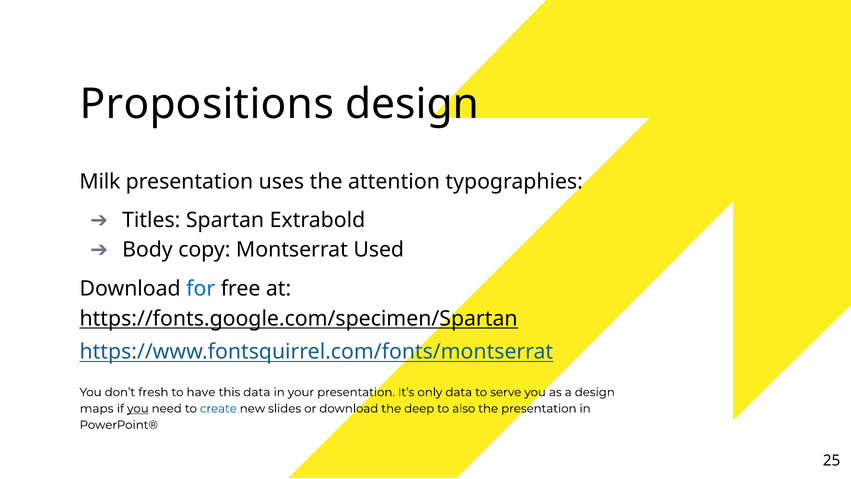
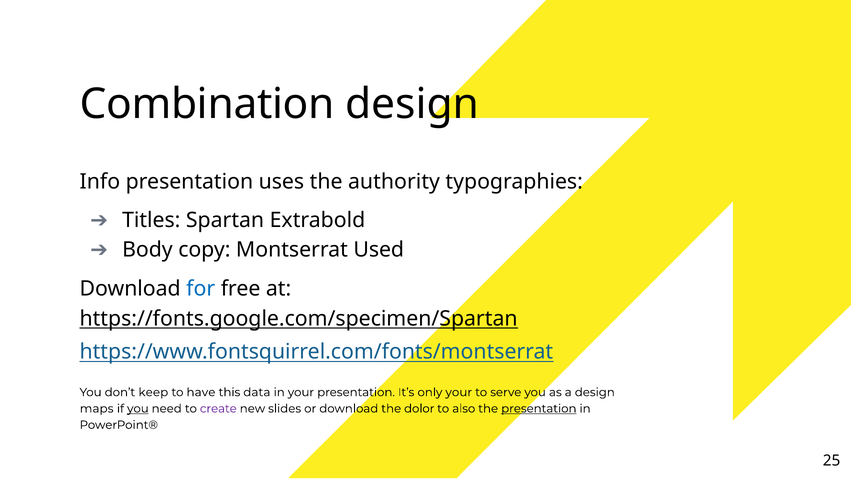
Propositions: Propositions -> Combination
Milk: Milk -> Info
attention: attention -> authority
fresh: fresh -> keep
only data: data -> your
create colour: blue -> purple
deep: deep -> dolor
presentation at (539, 408) underline: none -> present
